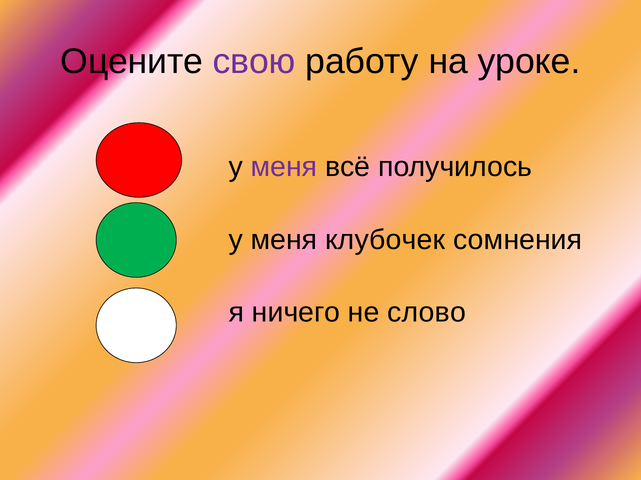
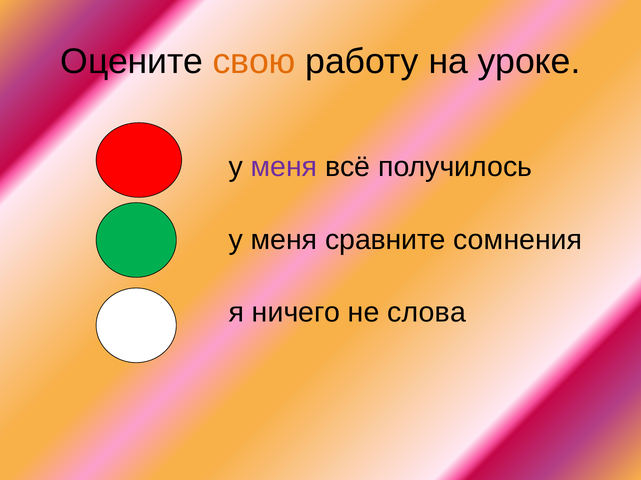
свою colour: purple -> orange
клубочек: клубочек -> сравните
слово: слово -> слова
